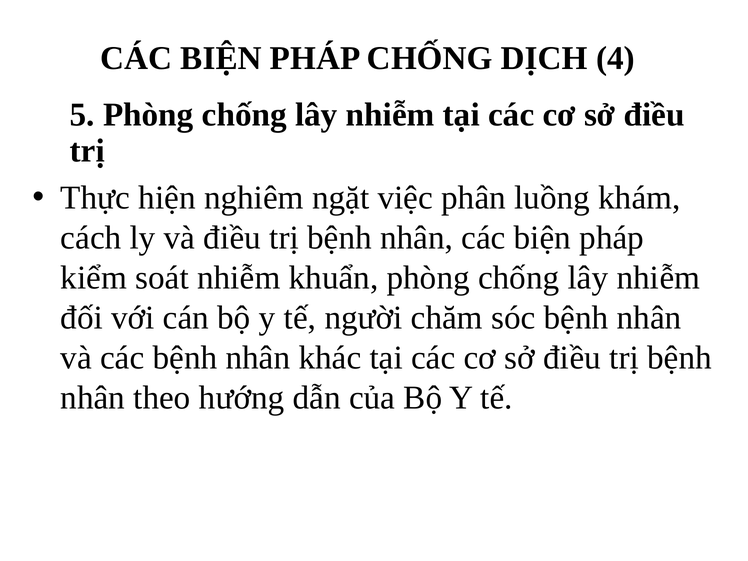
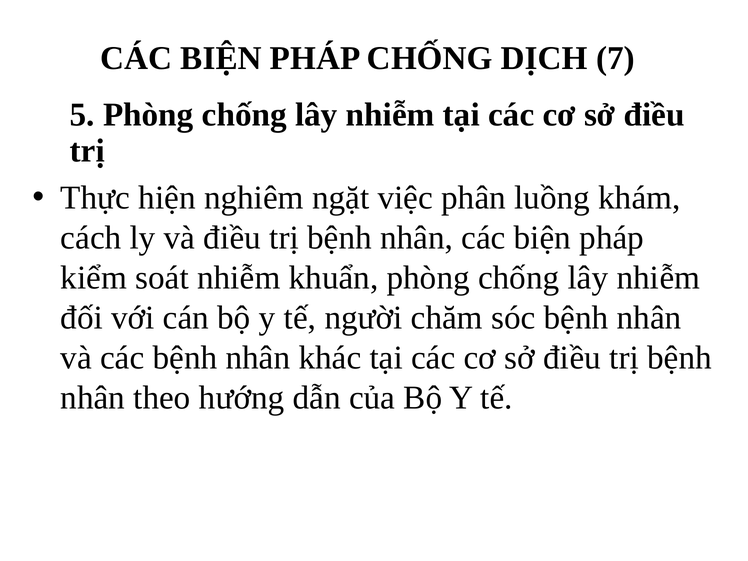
4: 4 -> 7
